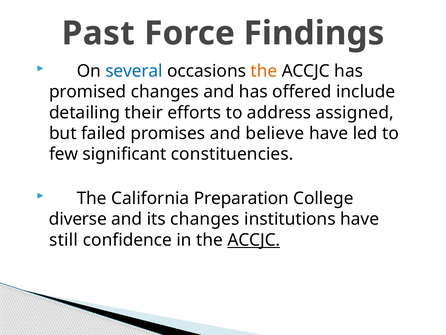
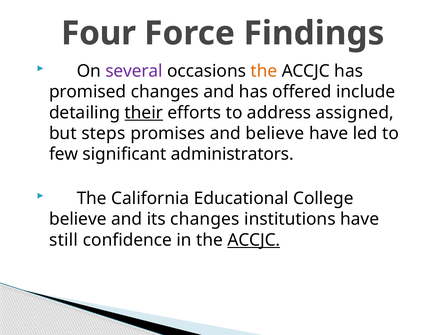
Past: Past -> Four
several colour: blue -> purple
their underline: none -> present
failed: failed -> steps
constituencies: constituencies -> administrators
Preparation: Preparation -> Educational
diverse at (78, 219): diverse -> believe
